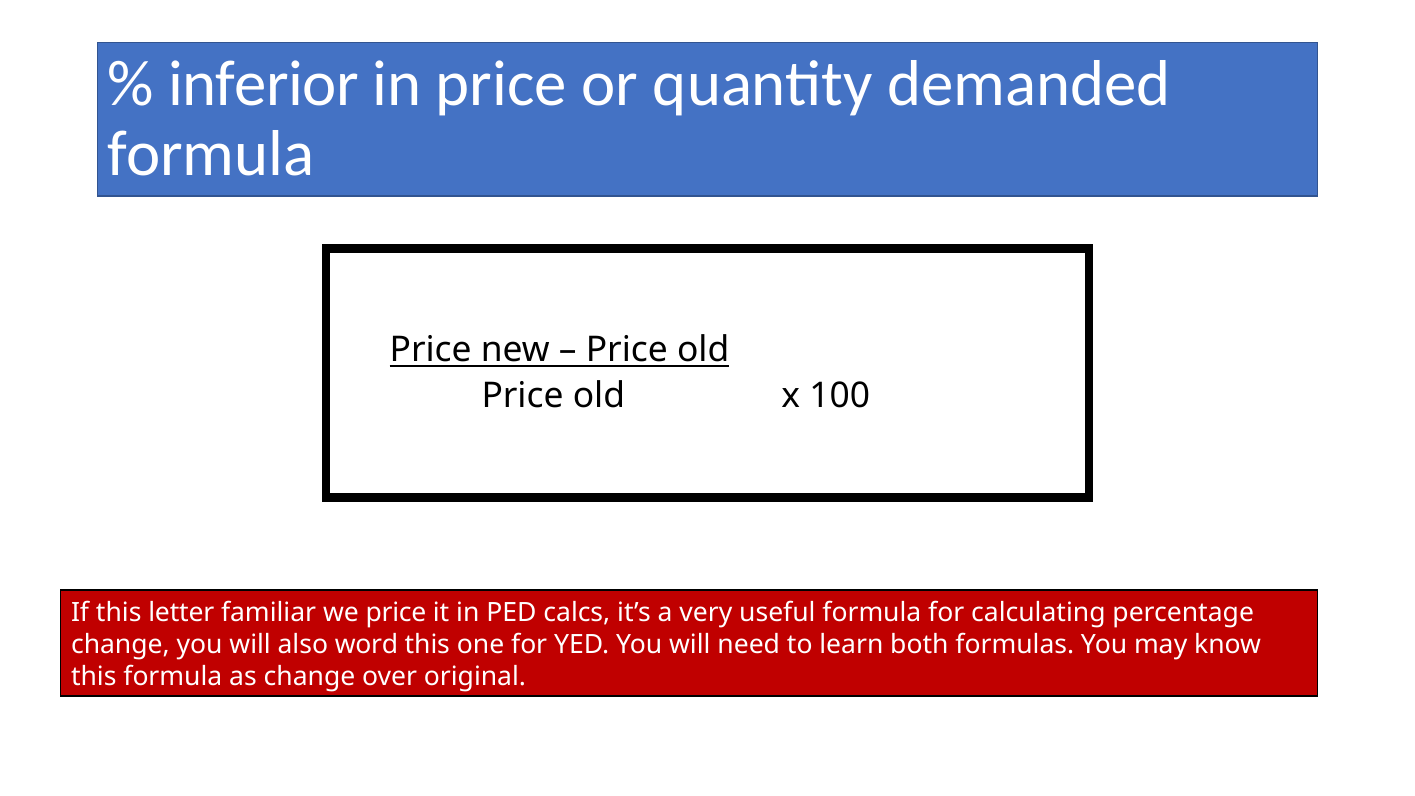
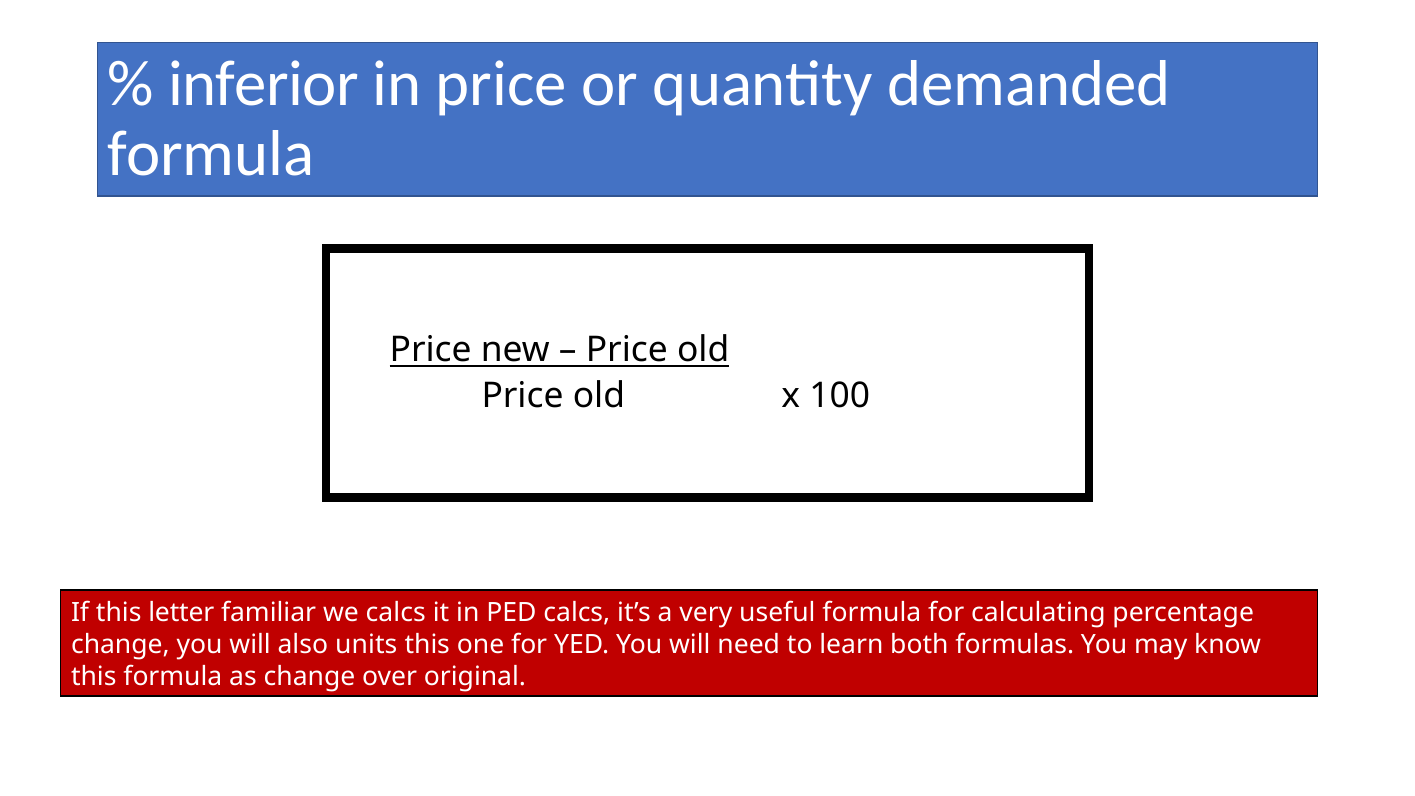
we price: price -> calcs
word: word -> units
